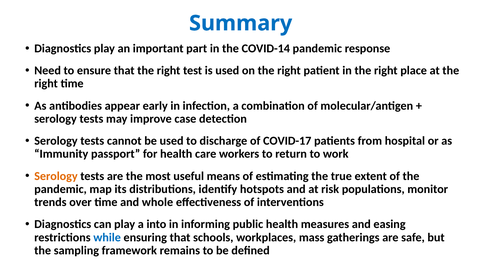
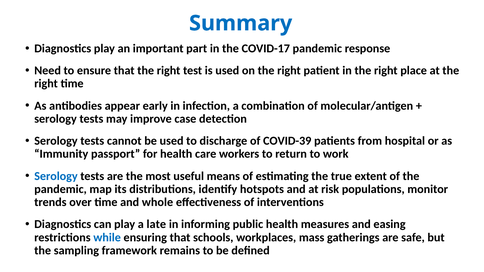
COVID-14: COVID-14 -> COVID-17
COVID-17: COVID-17 -> COVID-39
Serology at (56, 176) colour: orange -> blue
into: into -> late
